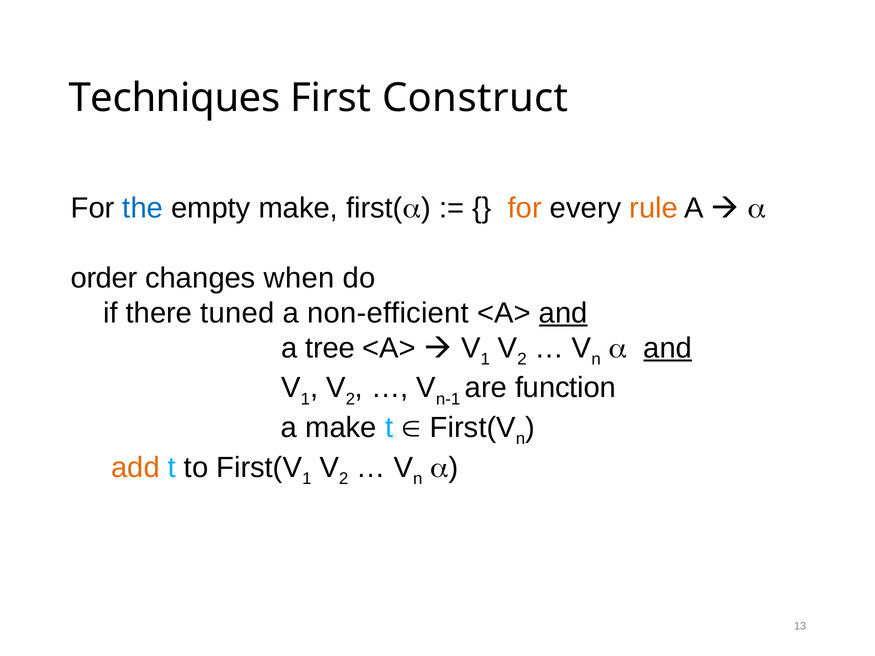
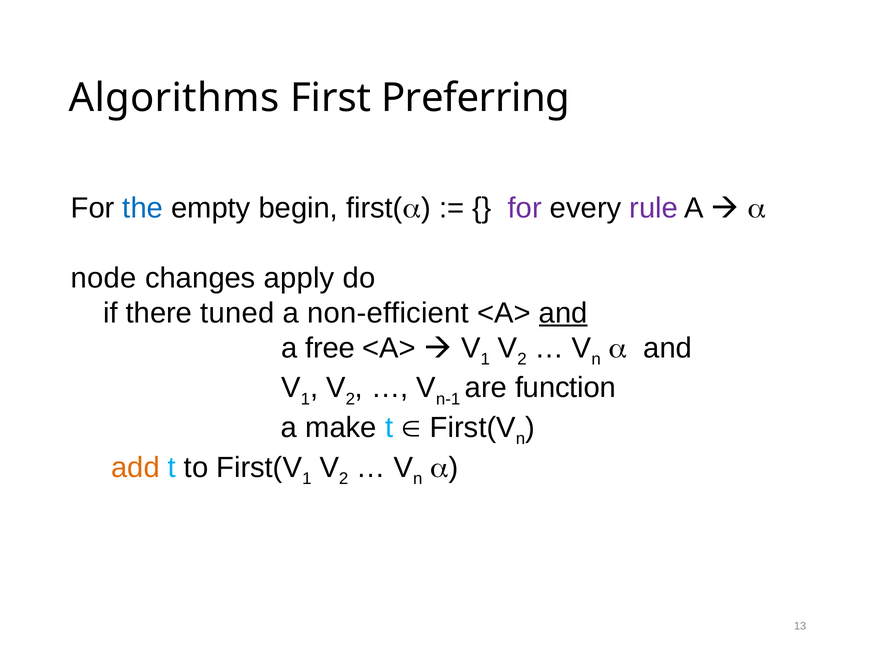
Techniques: Techniques -> Algorithms
Construct: Construct -> Preferring
empty make: make -> begin
for at (525, 208) colour: orange -> purple
rule colour: orange -> purple
order: order -> node
when: when -> apply
tree: tree -> free
and at (668, 348) underline: present -> none
